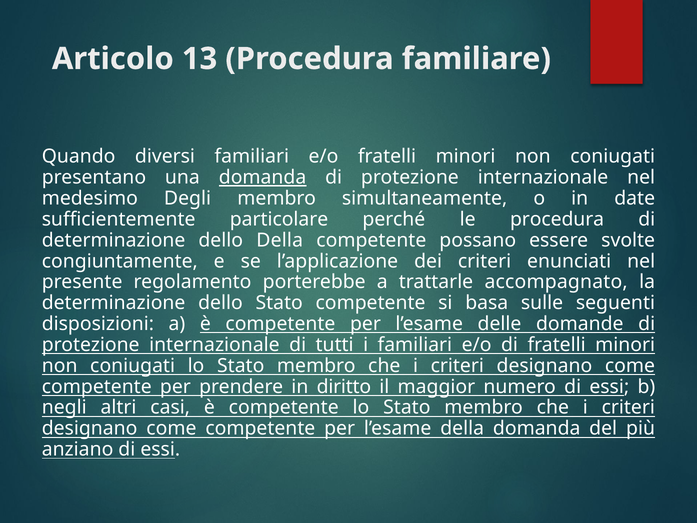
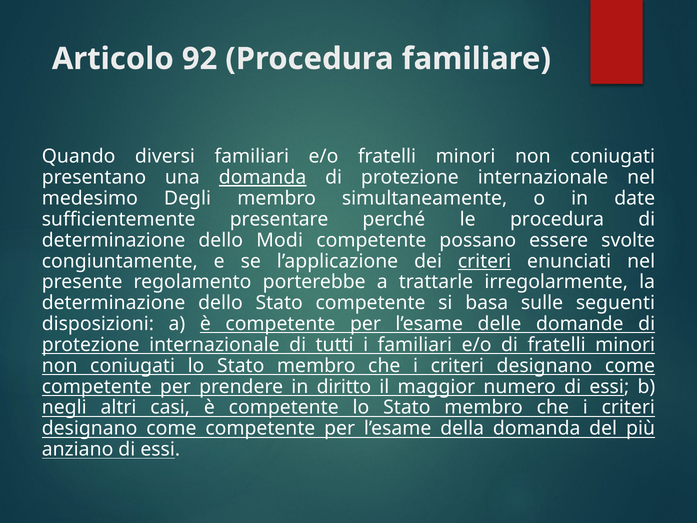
13: 13 -> 92
particolare: particolare -> presentare
dello Della: Della -> Modi
criteri at (485, 261) underline: none -> present
accompagnato: accompagnato -> irregolarmente
